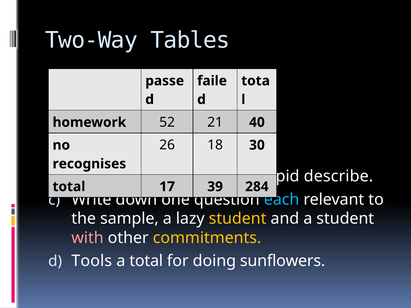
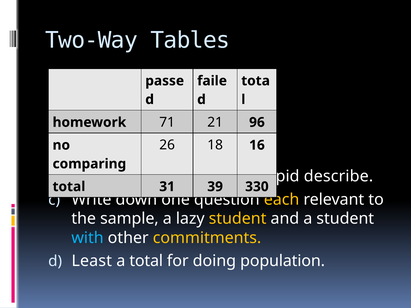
52: 52 -> 71
40: 40 -> 96
30: 30 -> 16
recognises: recognises -> comparing
17: 17 -> 31
284: 284 -> 330
each colour: light blue -> yellow
with colour: pink -> light blue
Tools at (92, 261): Tools -> Least
sunflowers: sunflowers -> population
